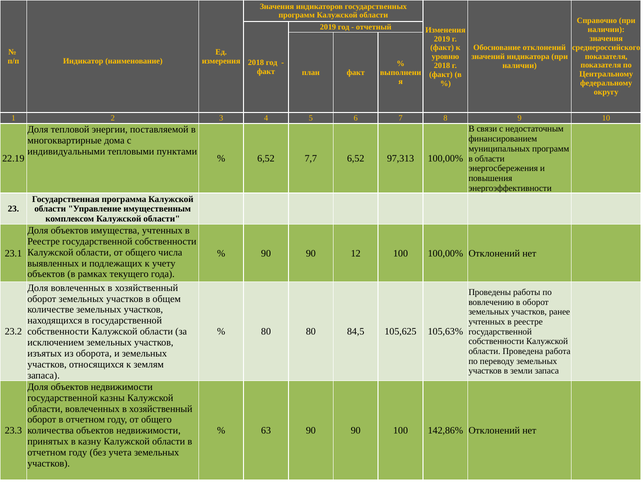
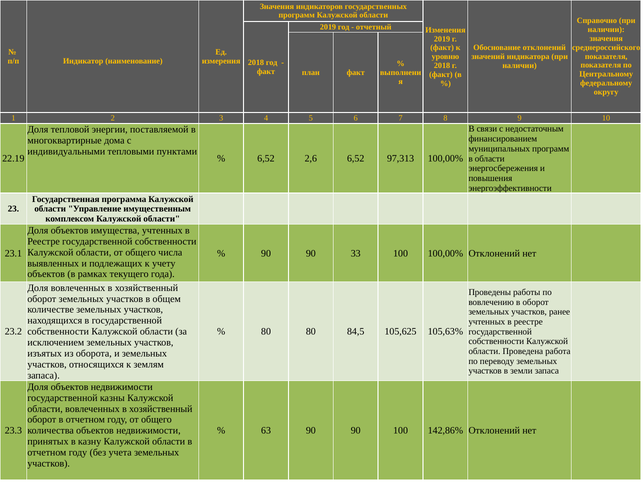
7,7: 7,7 -> 2,6
12: 12 -> 33
